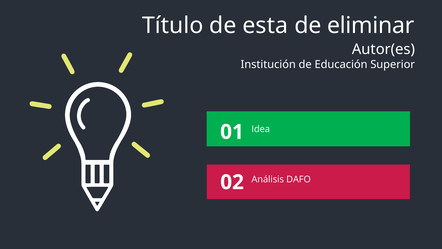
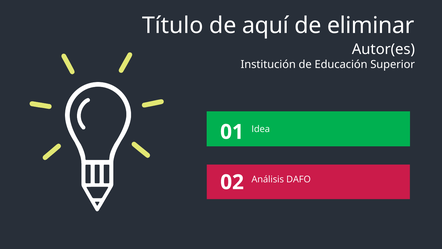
esta: esta -> aquí
